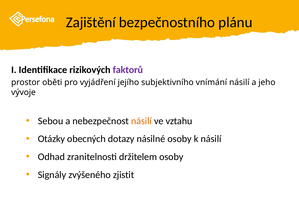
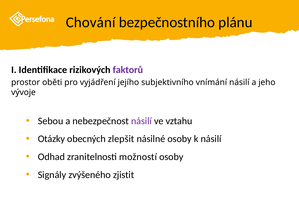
Zajištění: Zajištění -> Chování
násilí at (141, 121) colour: orange -> purple
dotazy: dotazy -> zlepšit
držitelem: držitelem -> možností
